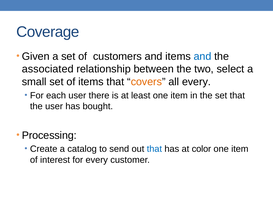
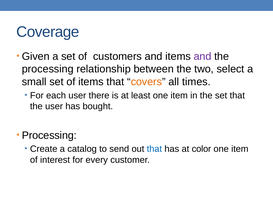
and at (203, 56) colour: blue -> purple
associated at (48, 69): associated -> processing
all every: every -> times
